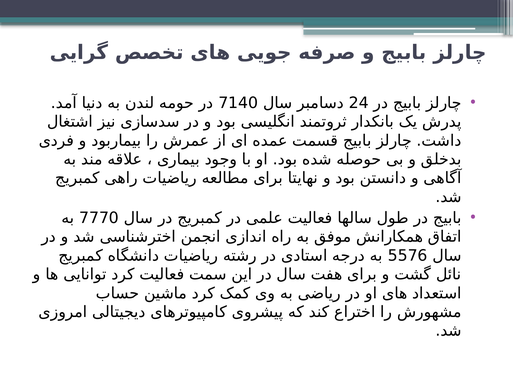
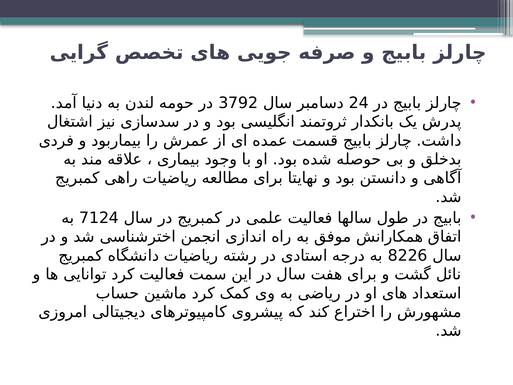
7140: 7140 -> 3792
7770: 7770 -> 7124
5576: 5576 -> 8226
